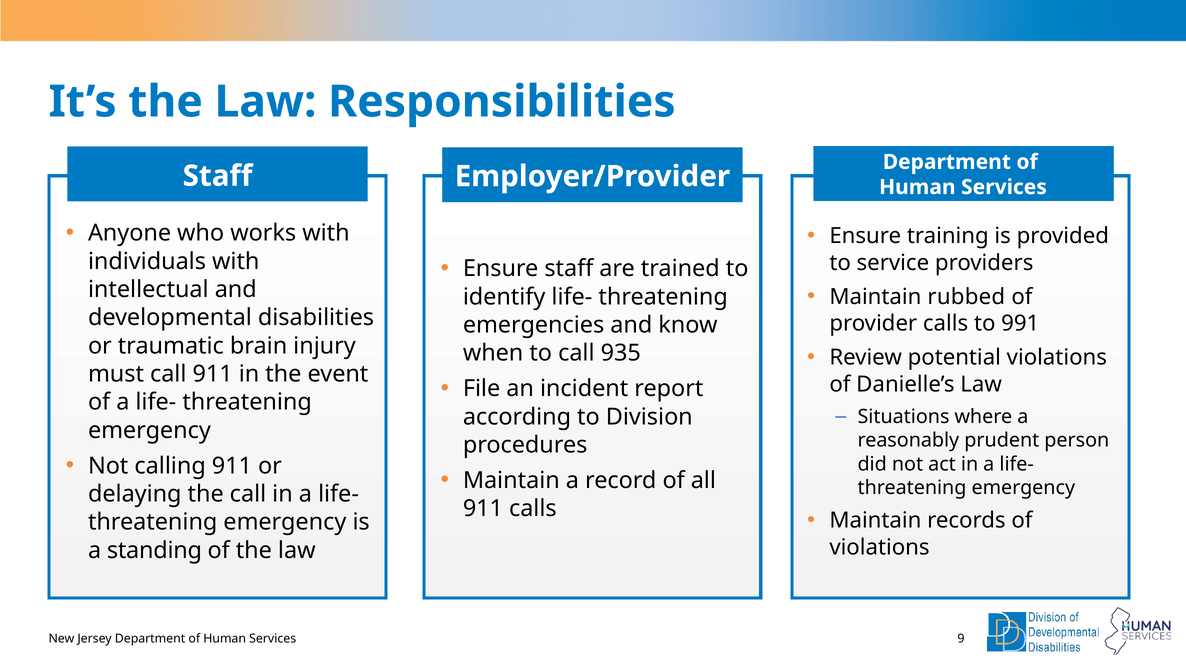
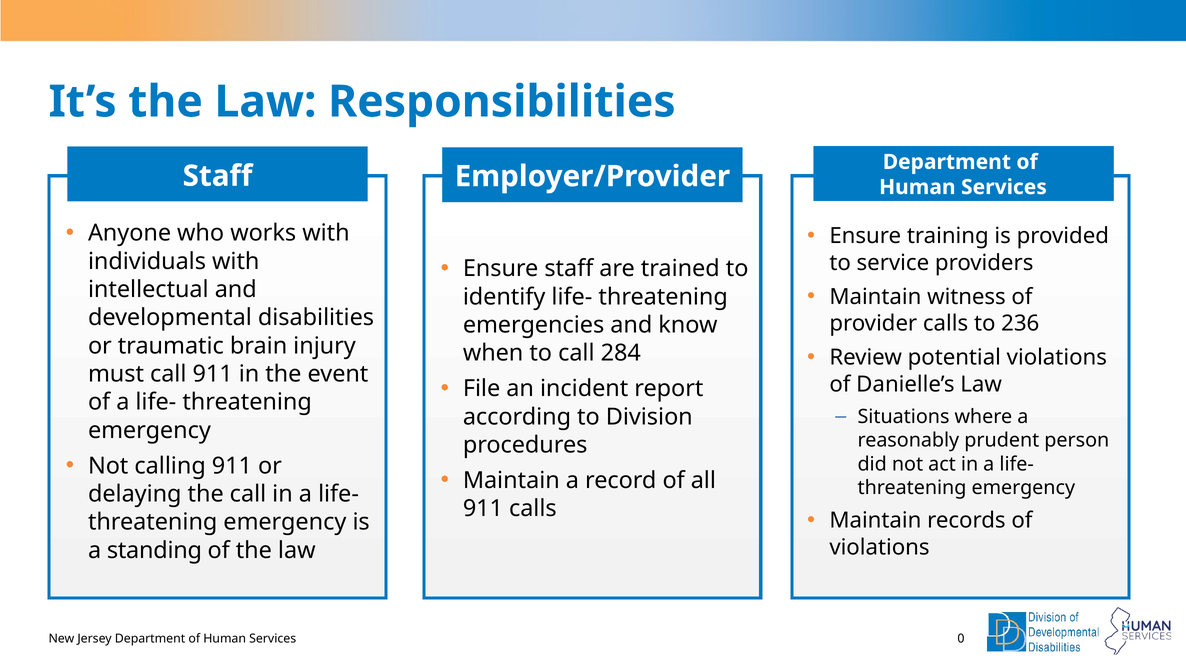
rubbed: rubbed -> witness
991: 991 -> 236
935: 935 -> 284
9: 9 -> 0
